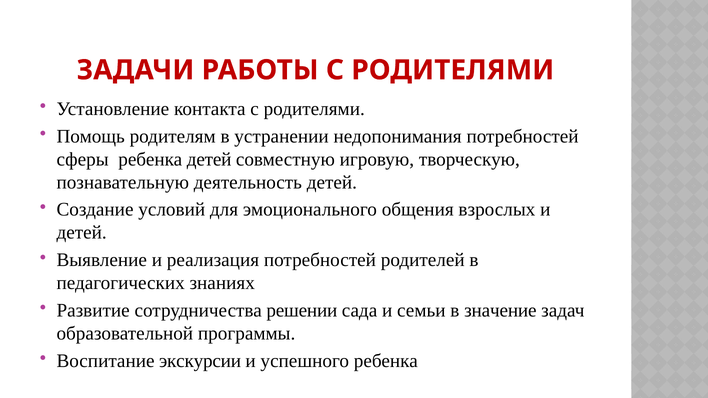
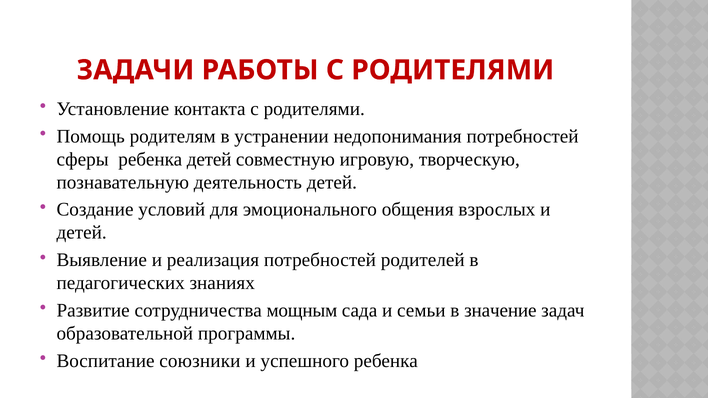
решении: решении -> мощным
экскурсии: экскурсии -> союзники
